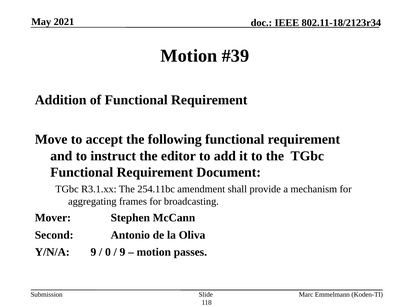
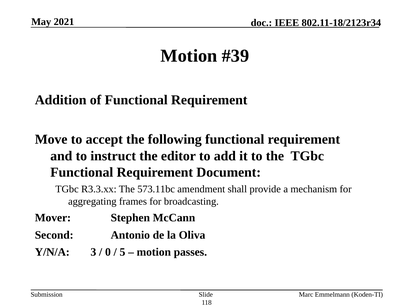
R3.1.xx: R3.1.xx -> R3.3.xx
254.11bc: 254.11bc -> 573.11bc
Y/N/A 9: 9 -> 3
9 at (122, 252): 9 -> 5
